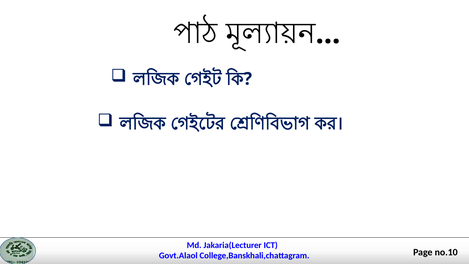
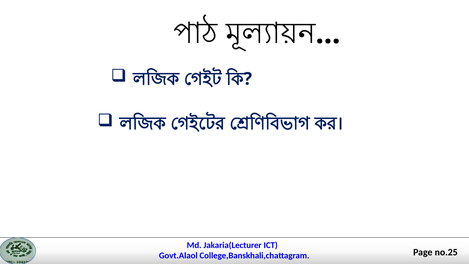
no.10: no.10 -> no.25
